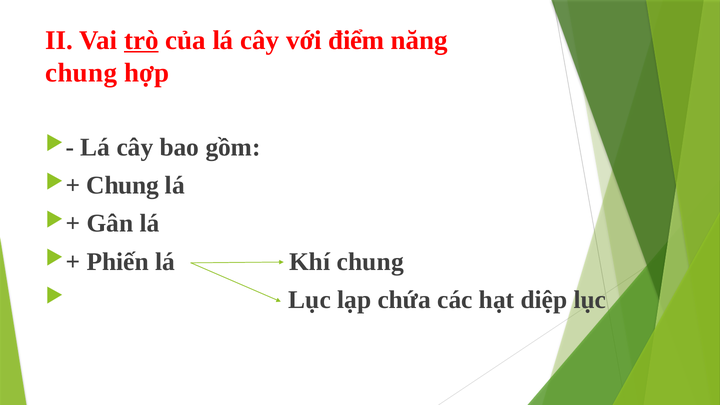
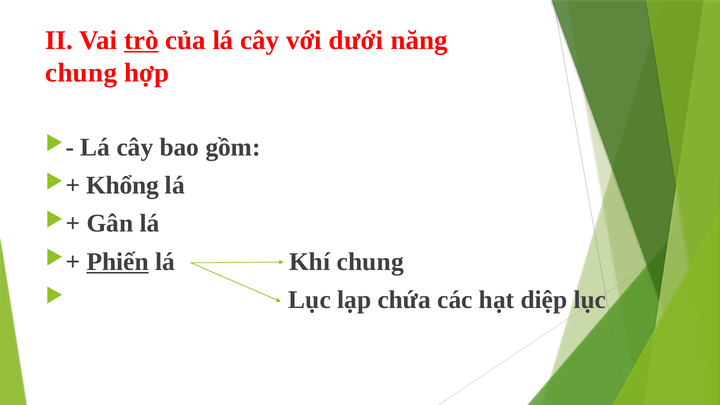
điểm: điểm -> dưới
Chung at (123, 185): Chung -> Khổng
Phiến underline: none -> present
